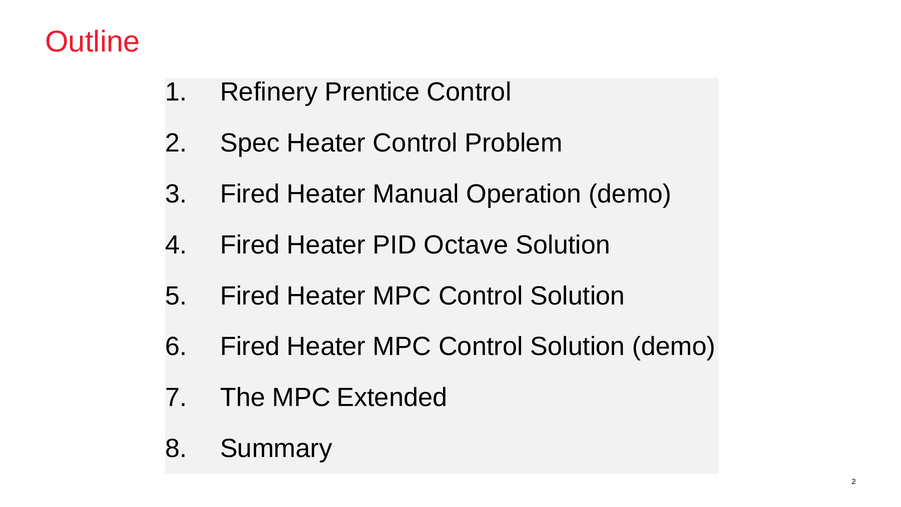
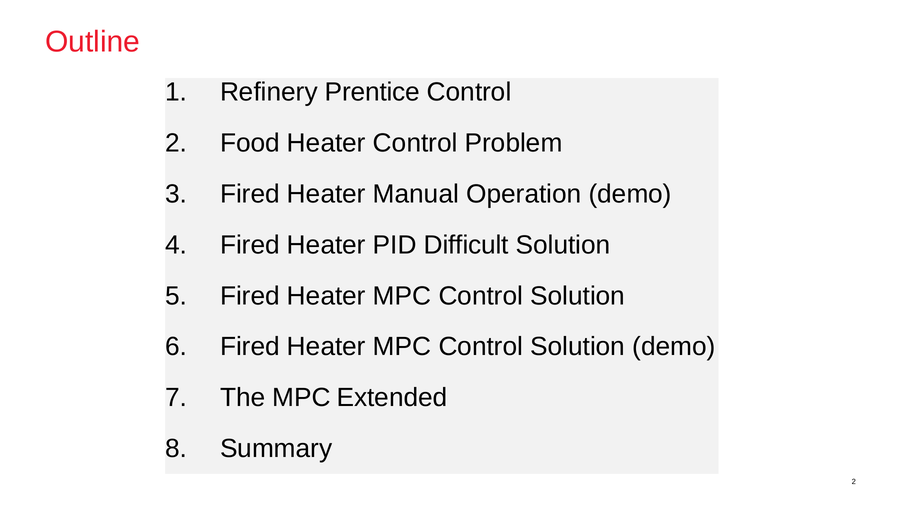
Spec: Spec -> Food
Octave: Octave -> Difficult
